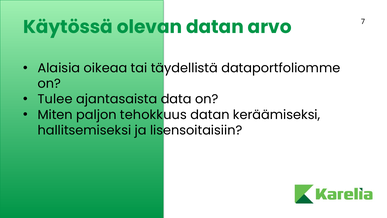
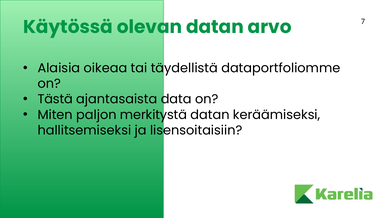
Tulee: Tulee -> Tästä
tehokkuus: tehokkuus -> merkitystä
